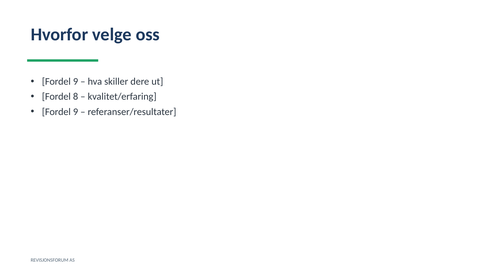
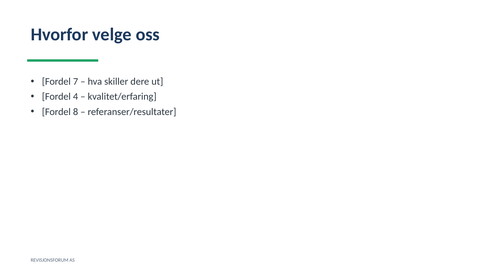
9 at (76, 82): 9 -> 7
8: 8 -> 4
9 at (76, 112): 9 -> 8
